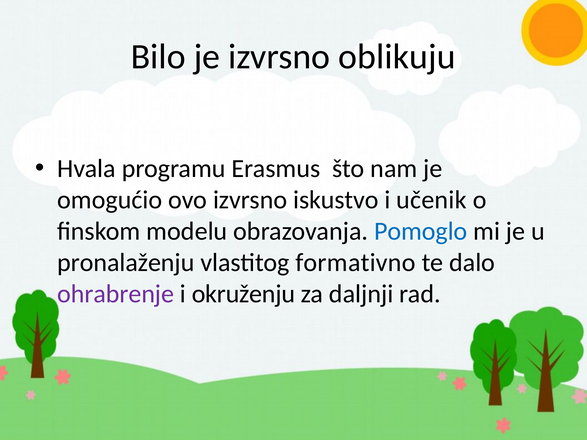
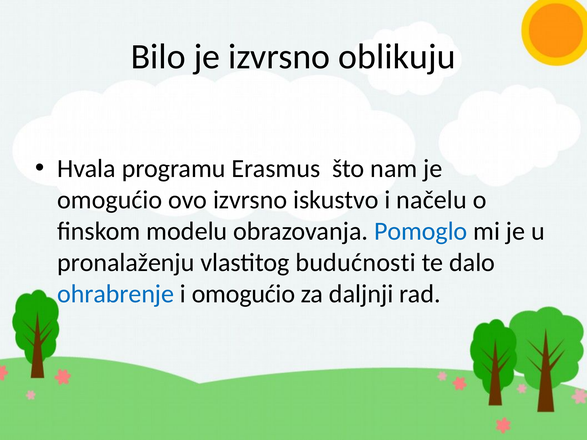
učenik: učenik -> načelu
formativno: formativno -> budućnosti
ohrabrenje colour: purple -> blue
i okruženju: okruženju -> omogućio
